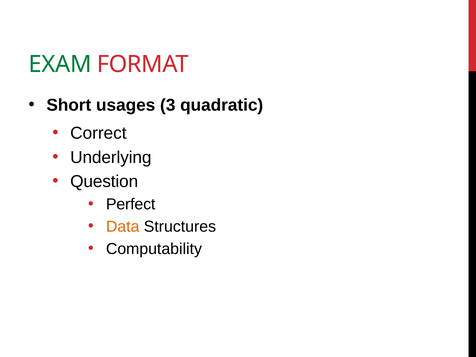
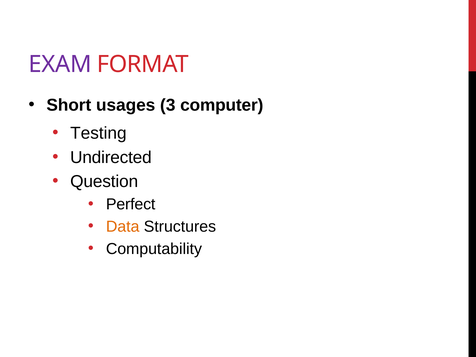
EXAM colour: green -> purple
quadratic: quadratic -> computer
Correct: Correct -> Testing
Underlying: Underlying -> Undirected
